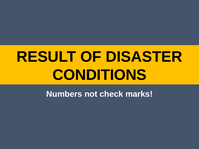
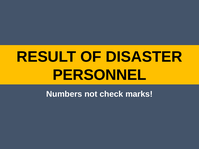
CONDITIONS: CONDITIONS -> PERSONNEL
